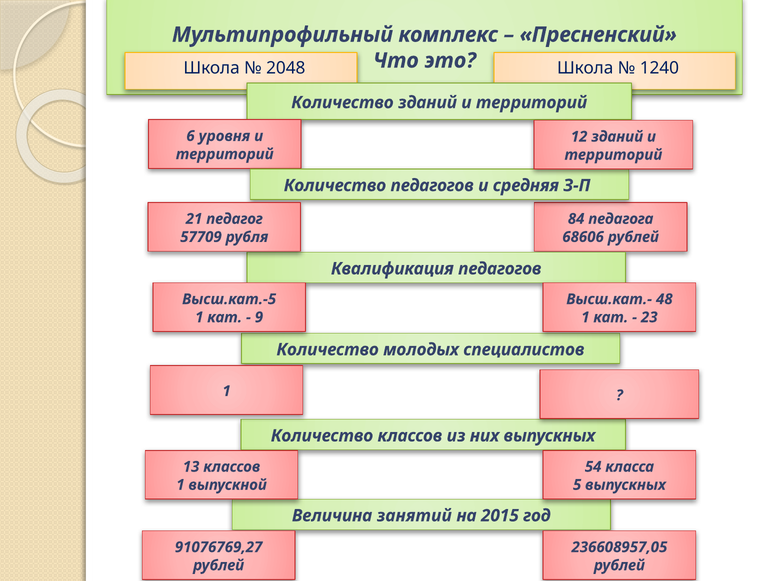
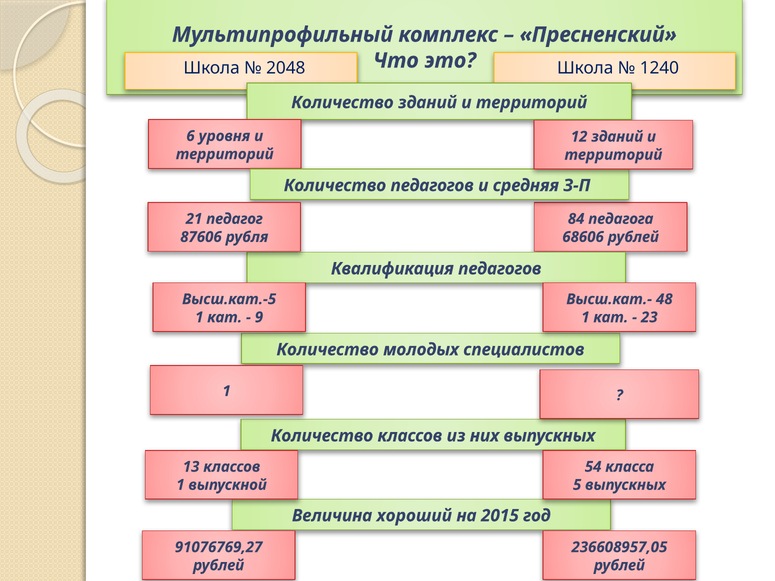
57709: 57709 -> 87606
занятий: занятий -> хороший
